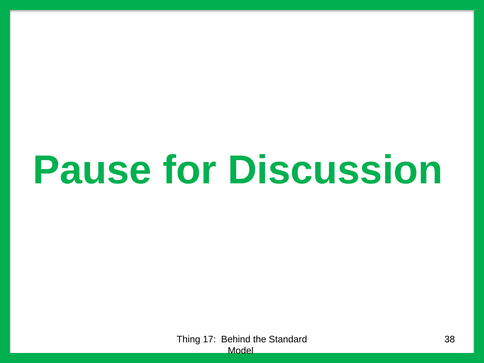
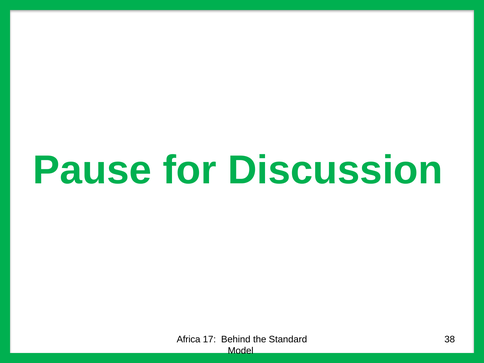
Thing: Thing -> Africa
